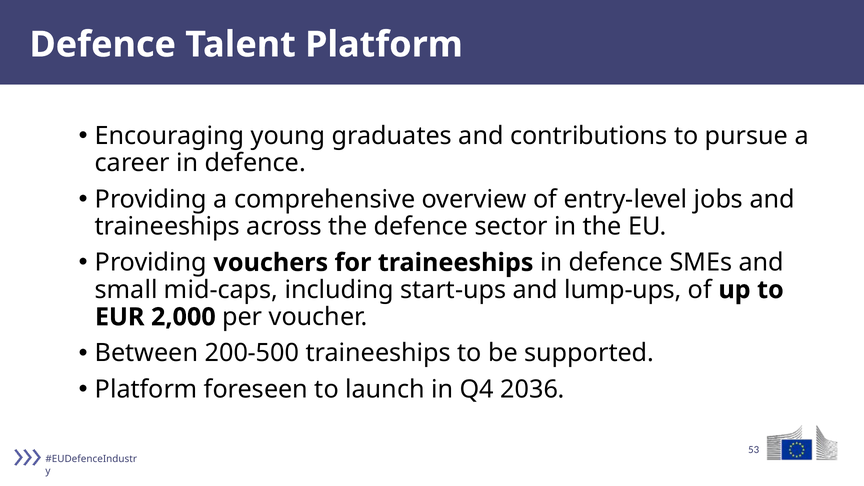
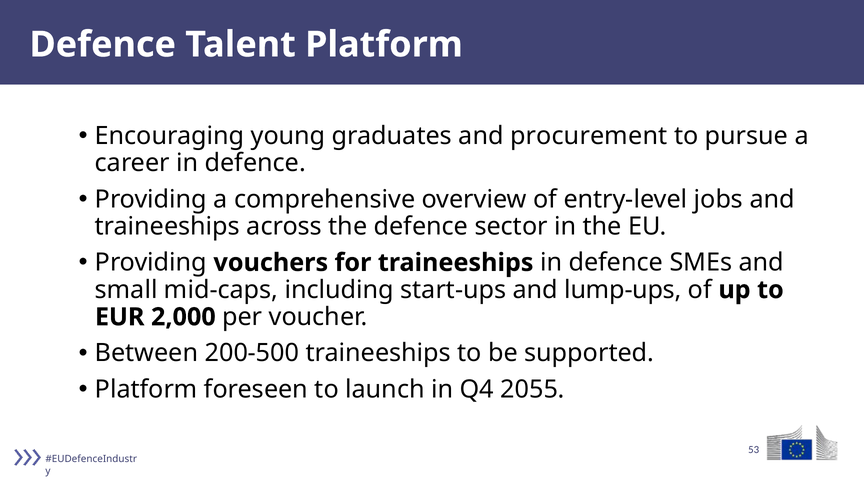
contributions: contributions -> procurement
2036: 2036 -> 2055
